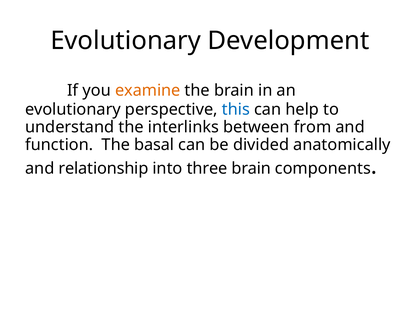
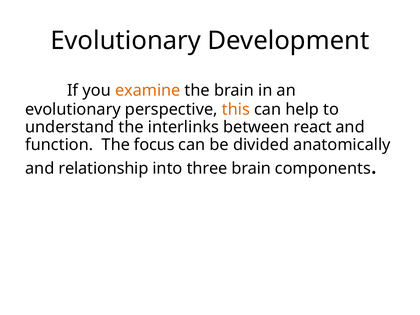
this colour: blue -> orange
from: from -> react
basal: basal -> focus
